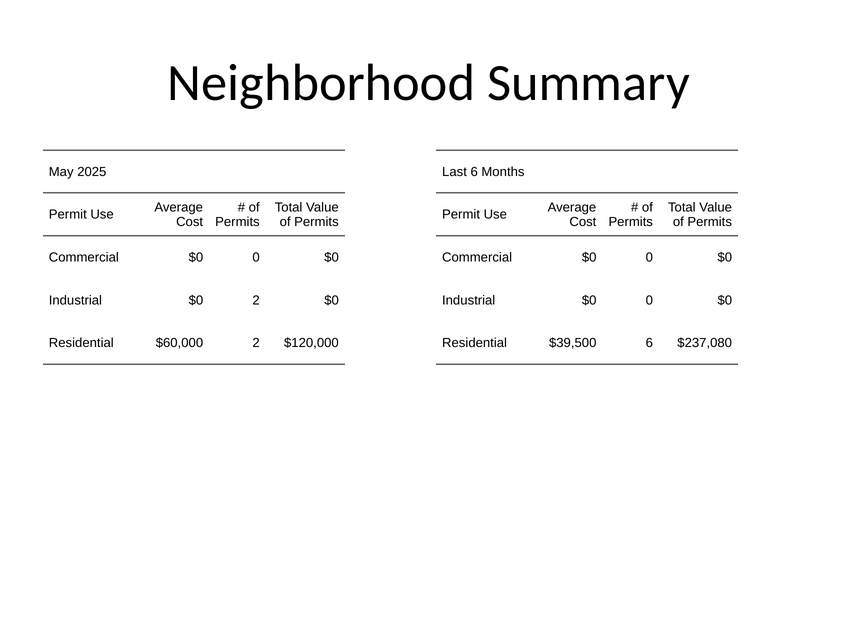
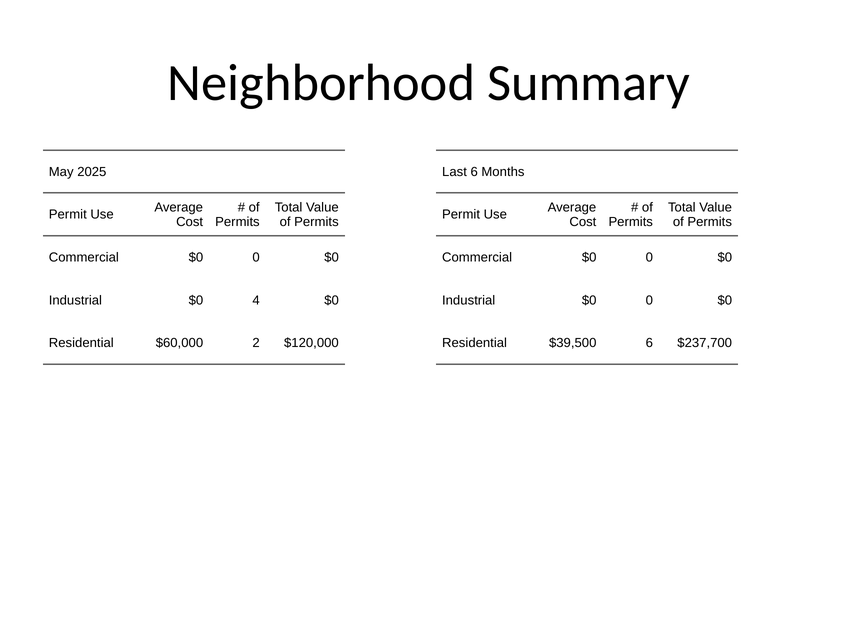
$0 2: 2 -> 4
$237,080: $237,080 -> $237,700
